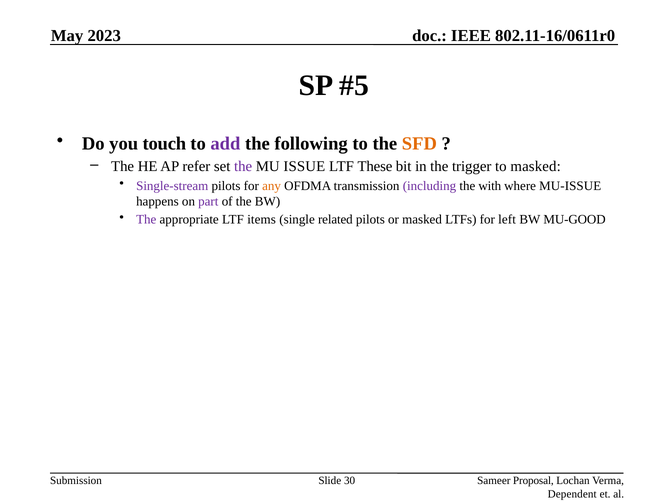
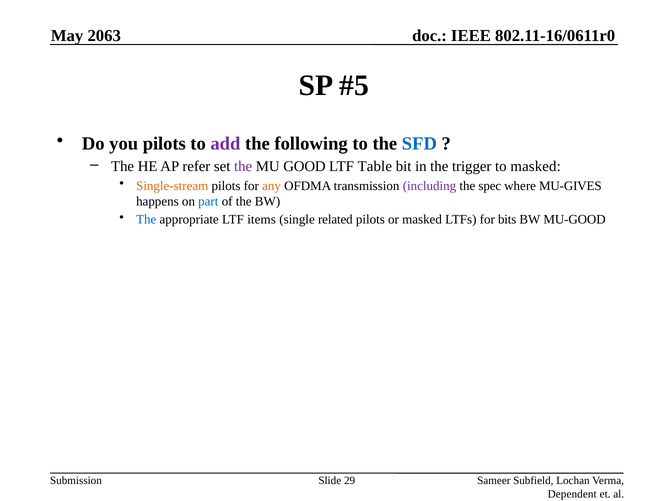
2023: 2023 -> 2063
you touch: touch -> pilots
SFD colour: orange -> blue
ISSUE: ISSUE -> GOOD
These: These -> Table
Single-stream colour: purple -> orange
with: with -> spec
MU-ISSUE: MU-ISSUE -> MU-GIVES
part colour: purple -> blue
The at (146, 220) colour: purple -> blue
left: left -> bits
30: 30 -> 29
Proposal: Proposal -> Subfield
